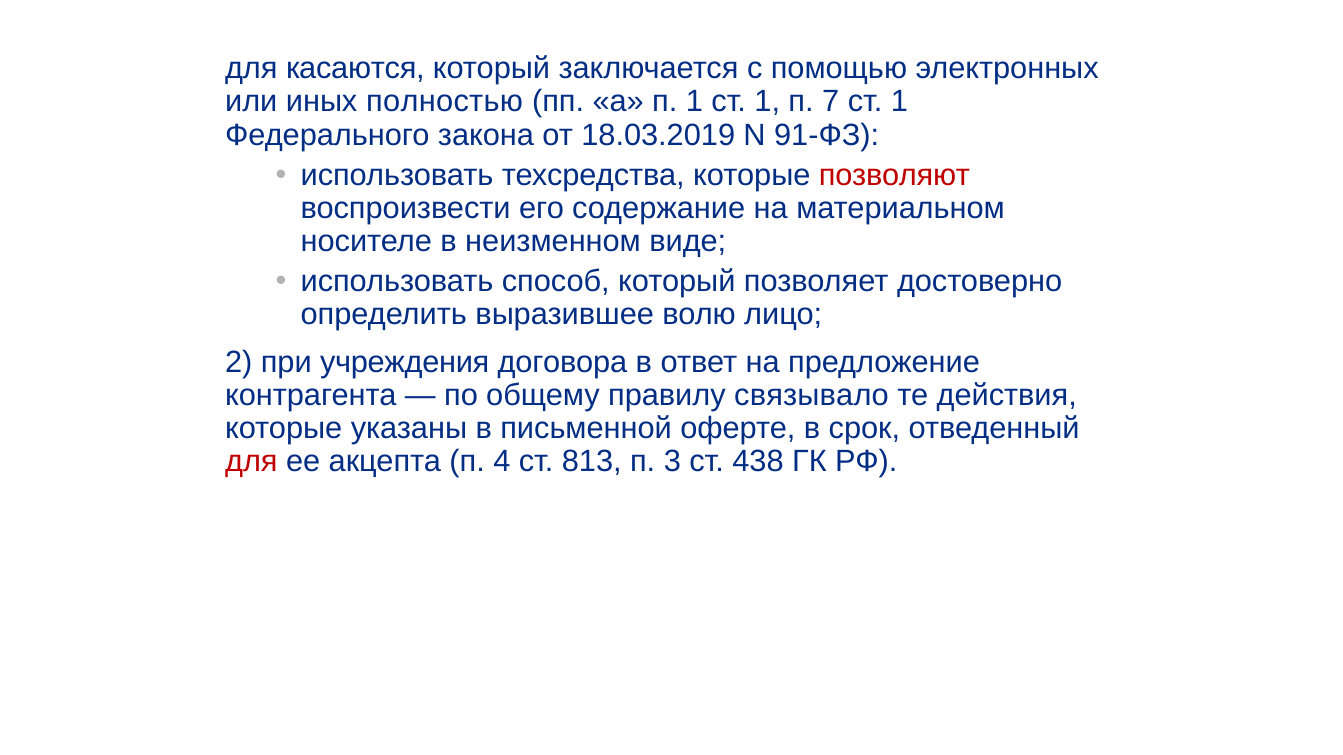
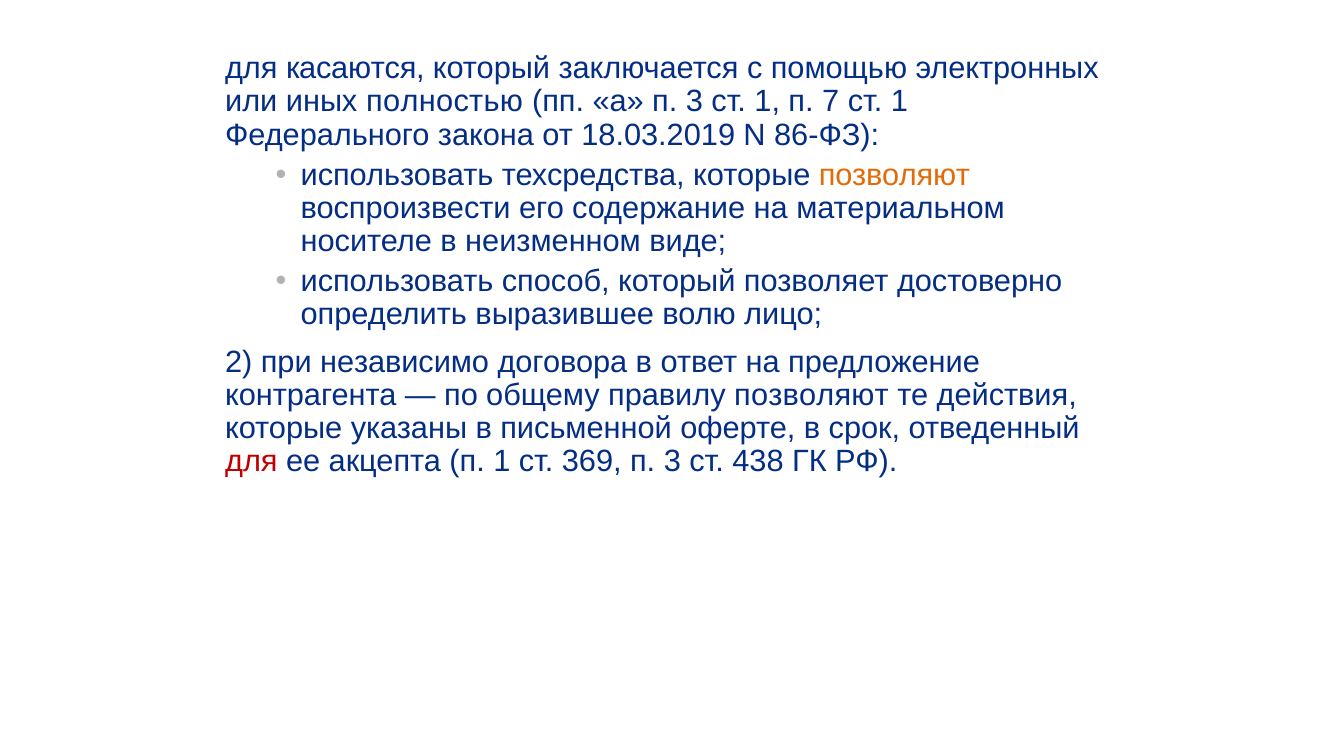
а п 1: 1 -> 3
91-ФЗ: 91-ФЗ -> 86-ФЗ
позволяют at (894, 175) colour: red -> orange
учреждения: учреждения -> независимо
правилу связывало: связывало -> позволяют
п 4: 4 -> 1
813: 813 -> 369
